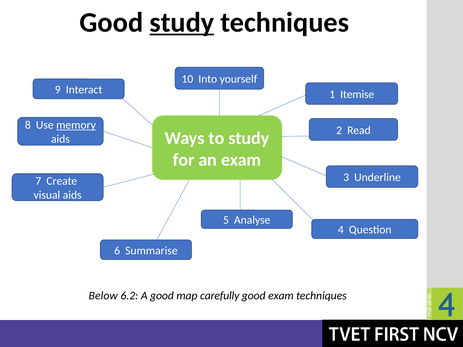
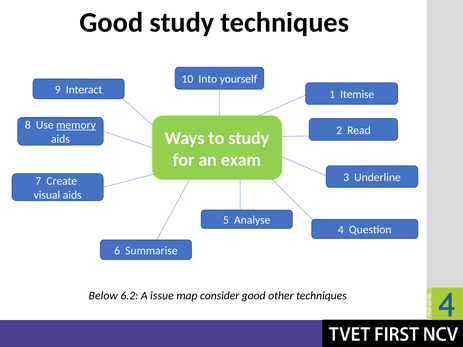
study at (182, 22) underline: present -> none
A good: good -> issue
carefully: carefully -> consider
good exam: exam -> other
